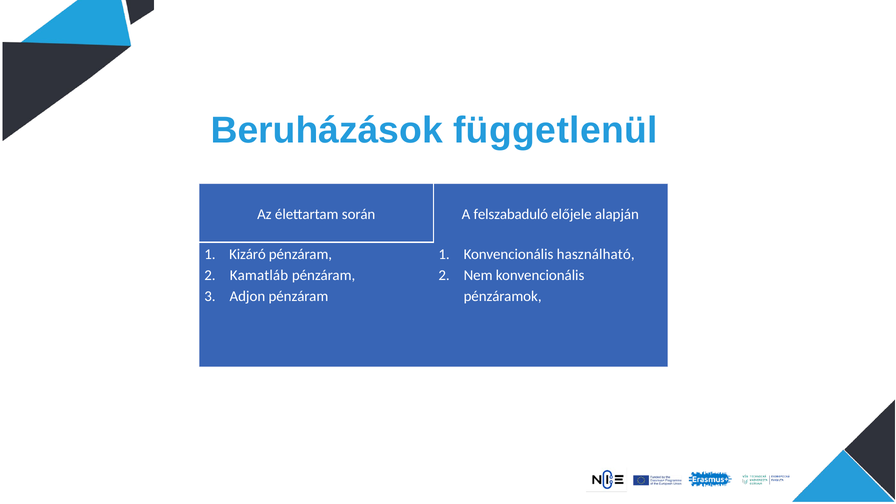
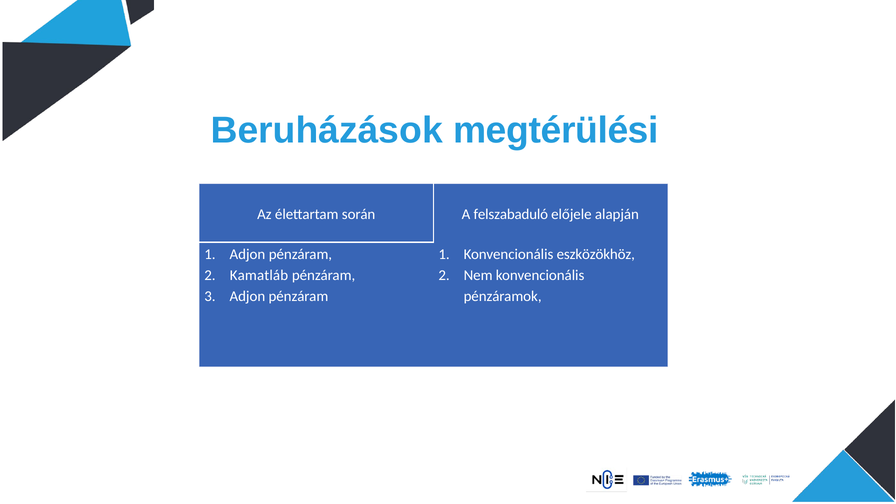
függetlenül: függetlenül -> megtérülési
Kizáró at (247, 254): Kizáró -> Adjon
használható: használható -> eszközökhöz
